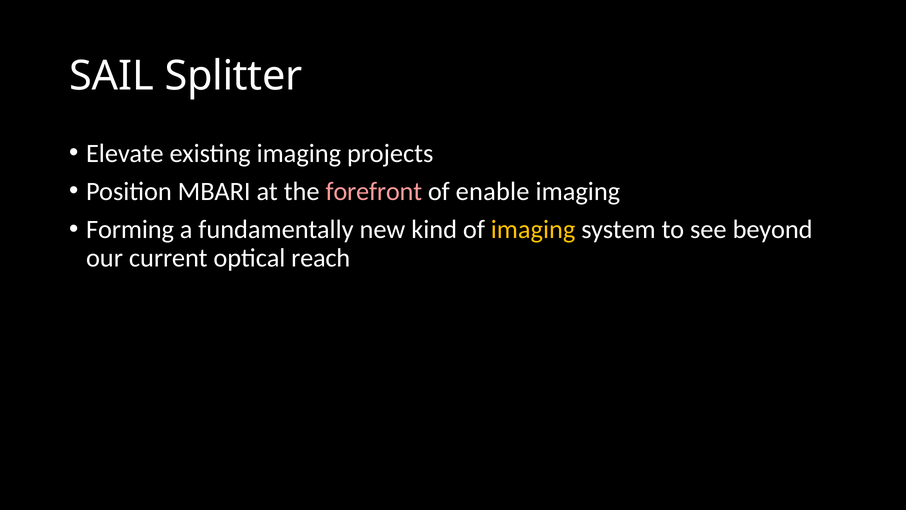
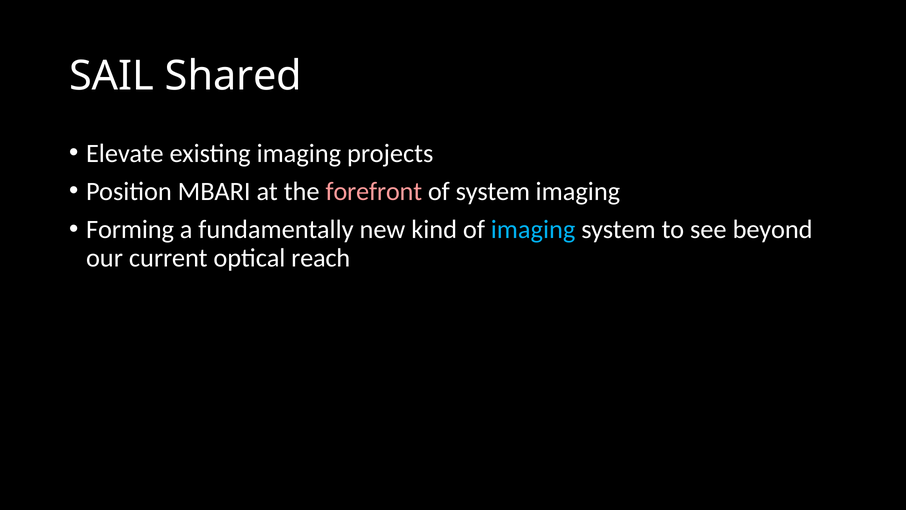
Splitter: Splitter -> Shared
of enable: enable -> system
imaging at (533, 229) colour: yellow -> light blue
